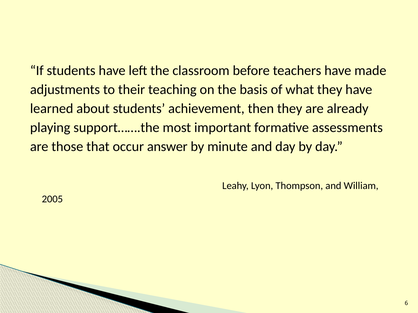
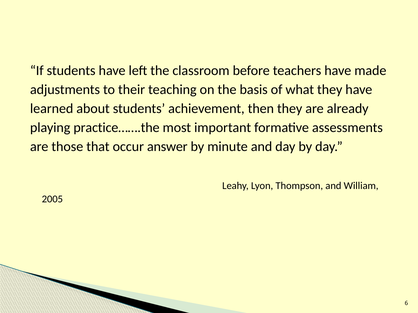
support…….the: support…….the -> practice…….the
